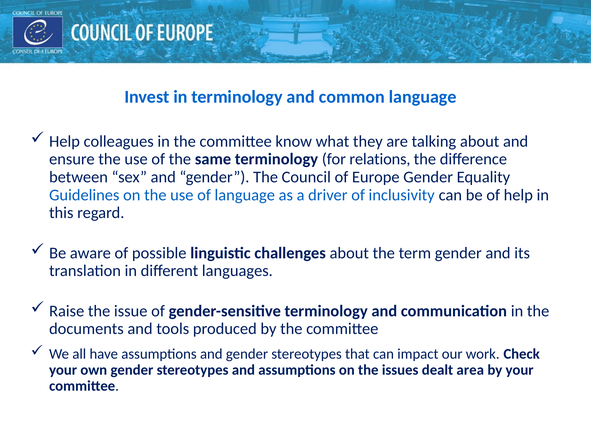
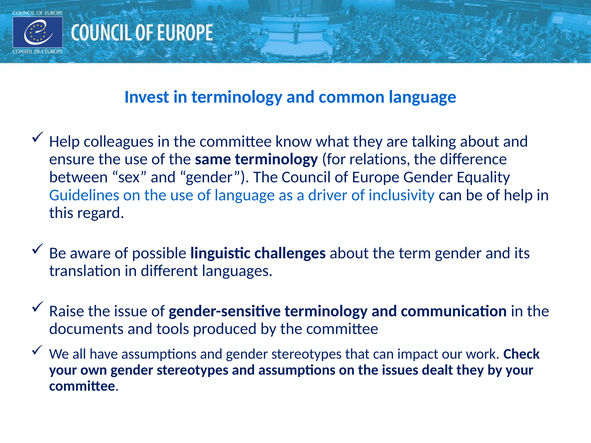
dealt area: area -> they
